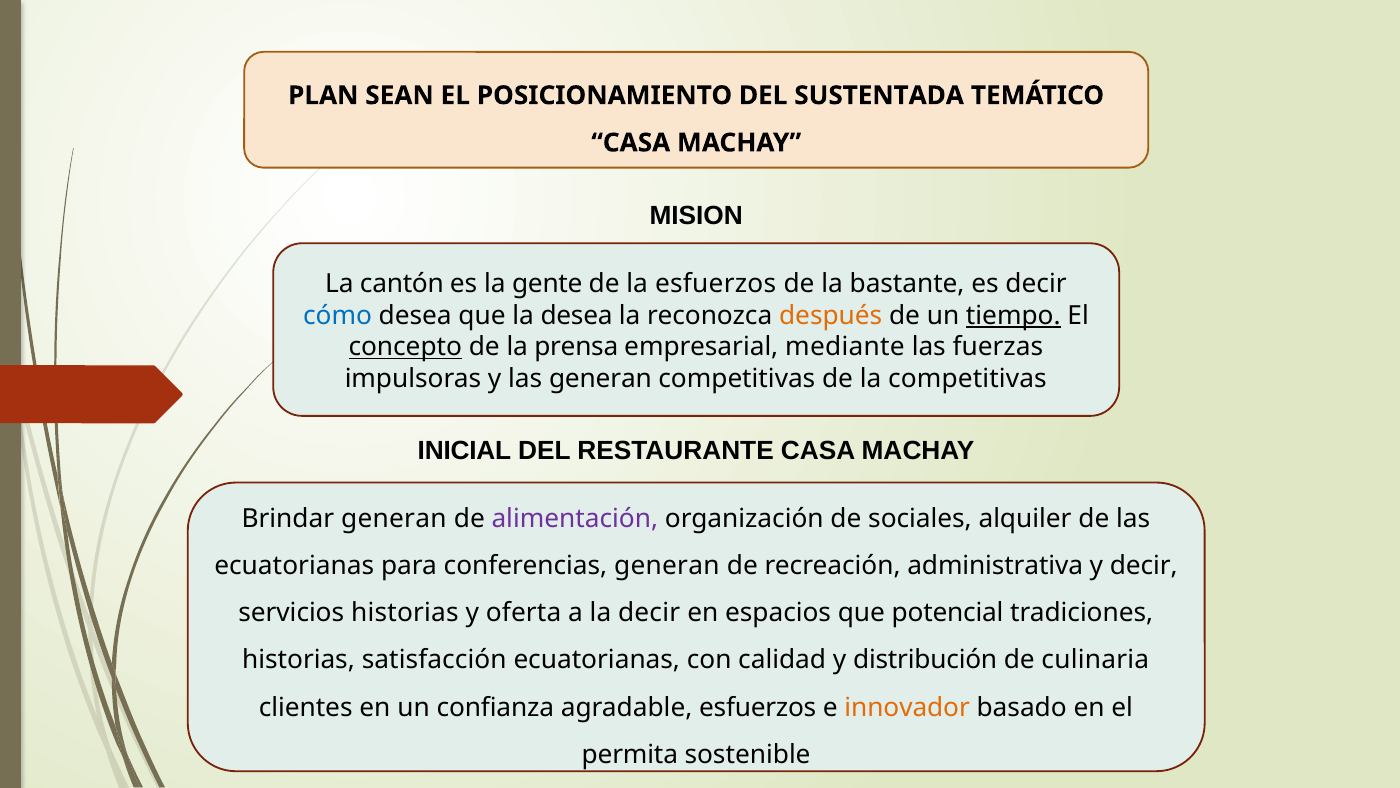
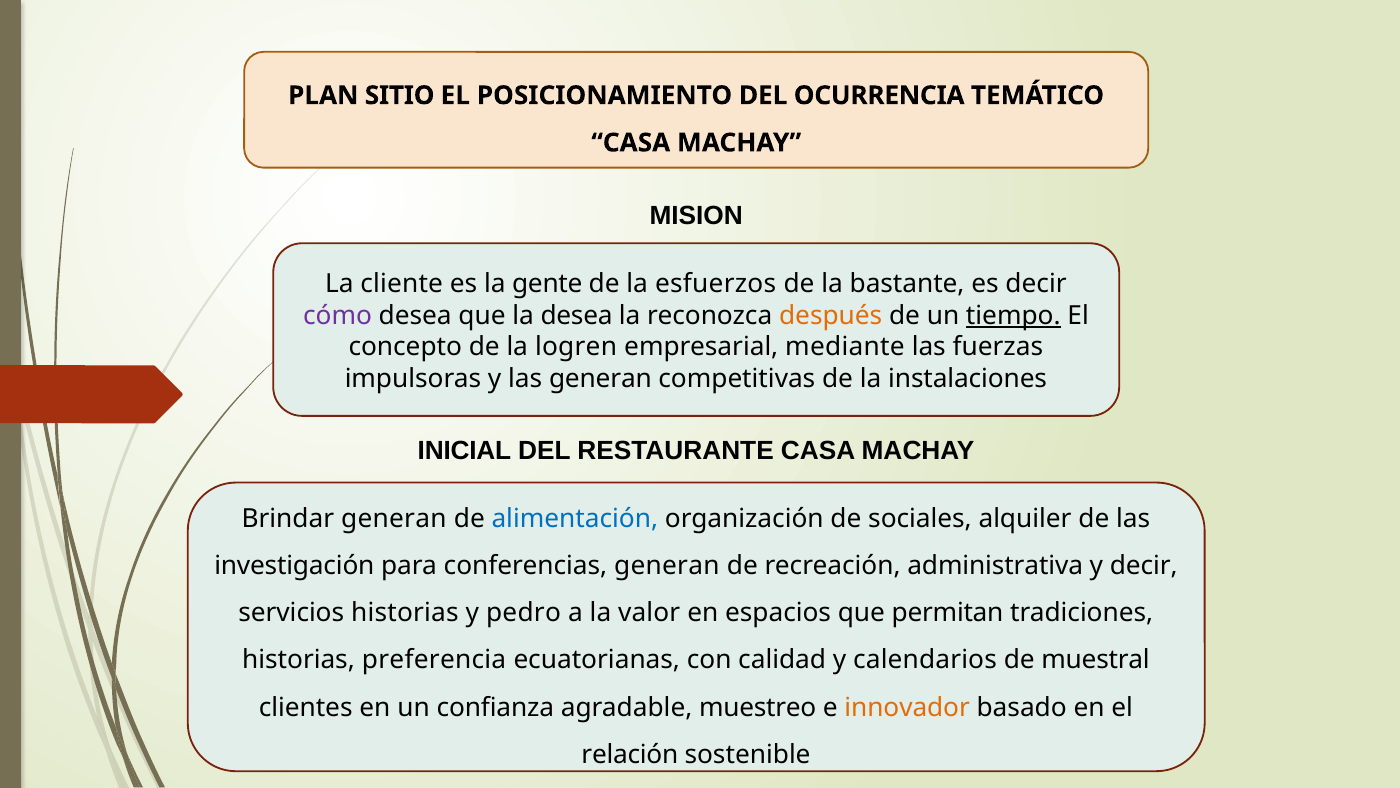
SEAN: SEAN -> SITIO
SUSTENTADA: SUSTENTADA -> OCURRENCIA
cantón: cantón -> cliente
cómo colour: blue -> purple
concepto underline: present -> none
prensa: prensa -> logren
la competitivas: competitivas -> instalaciones
alimentación colour: purple -> blue
ecuatorianas at (294, 565): ecuatorianas -> investigación
oferta: oferta -> pedro
la decir: decir -> valor
potencial: potencial -> permitan
satisfacción: satisfacción -> preferencia
distribución: distribución -> calendarios
culinaria: culinaria -> muestral
agradable esfuerzos: esfuerzos -> muestreo
permita: permita -> relación
